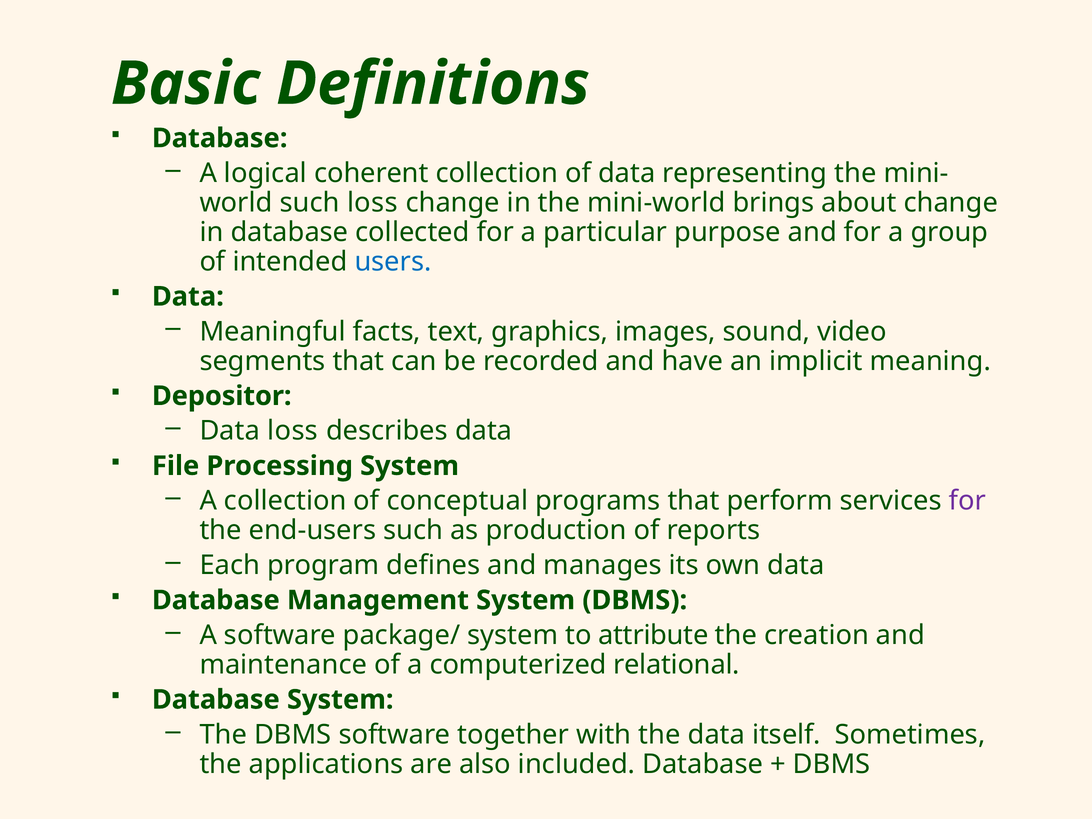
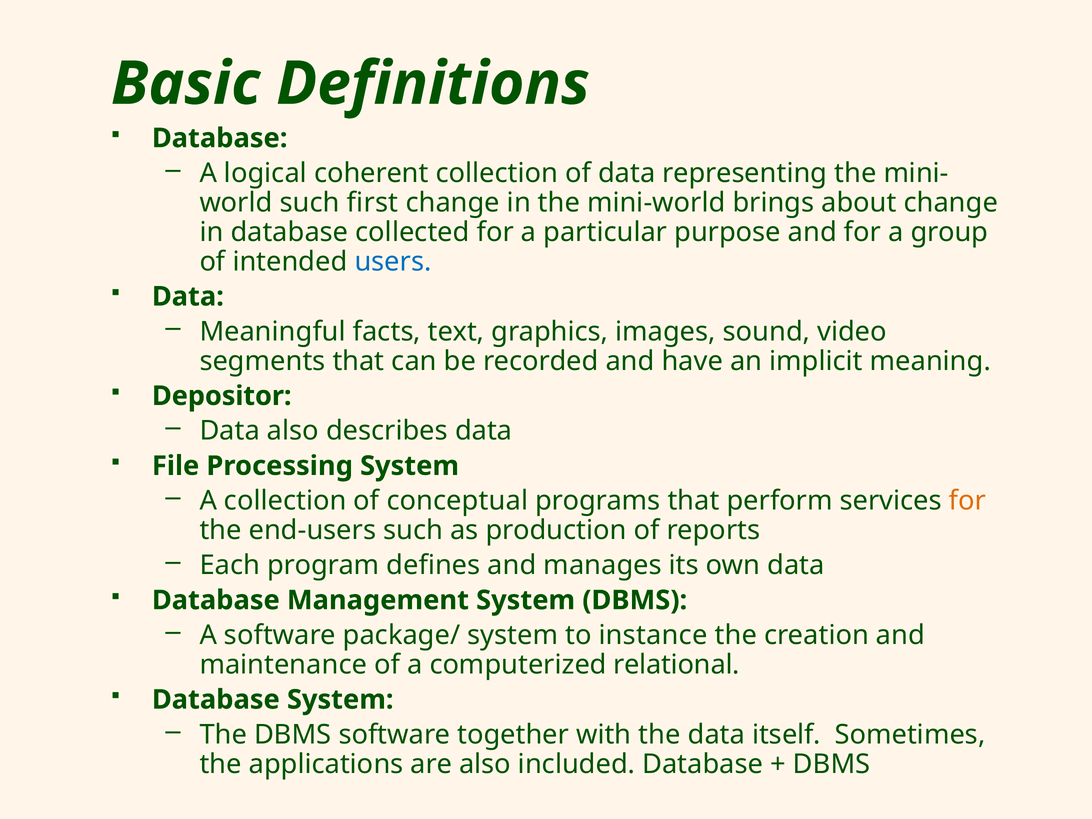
such loss: loss -> first
Data loss: loss -> also
for at (968, 501) colour: purple -> orange
attribute: attribute -> instance
